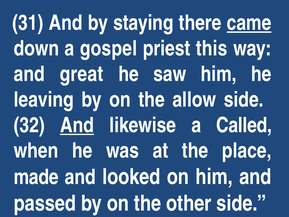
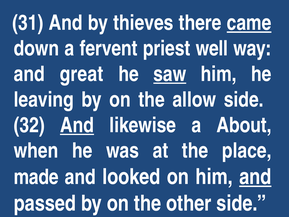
staying: staying -> thieves
gospel: gospel -> fervent
this: this -> well
saw underline: none -> present
Called: Called -> About
and at (255, 177) underline: none -> present
